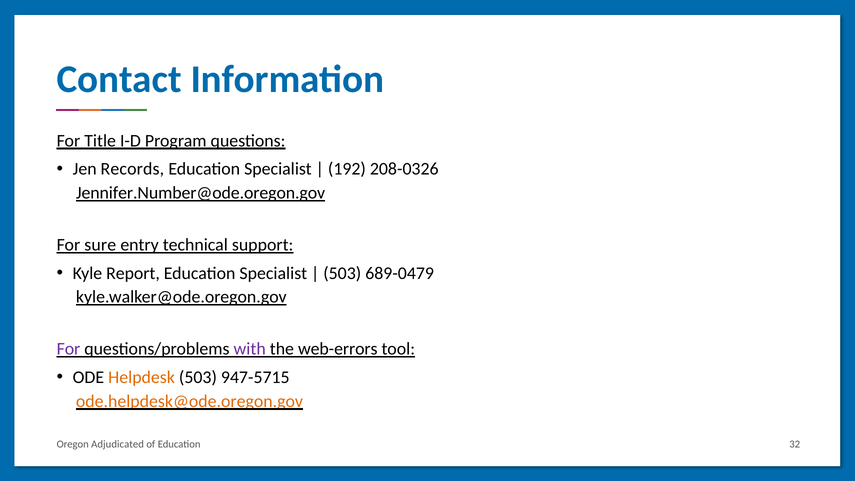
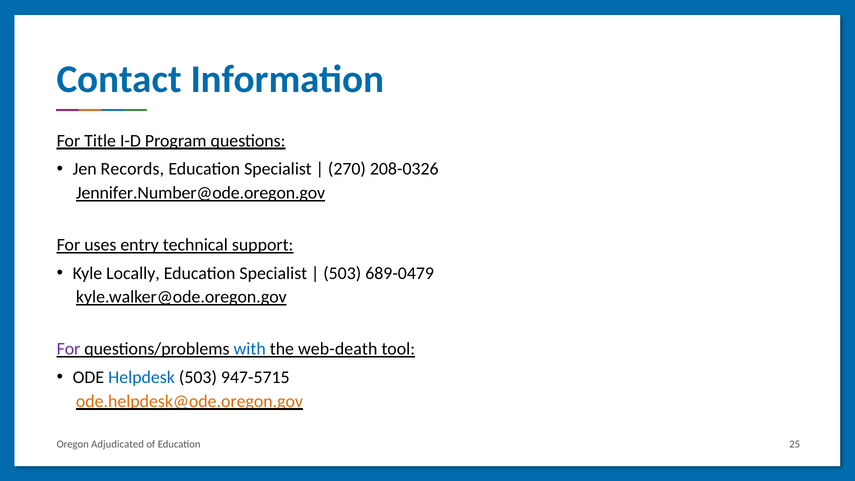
192: 192 -> 270
sure: sure -> uses
Report: Report -> Locally
with colour: purple -> blue
web-errors: web-errors -> web-death
Helpdesk colour: orange -> blue
32: 32 -> 25
